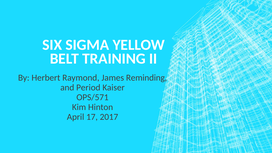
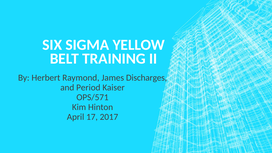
Reminding: Reminding -> Discharges
